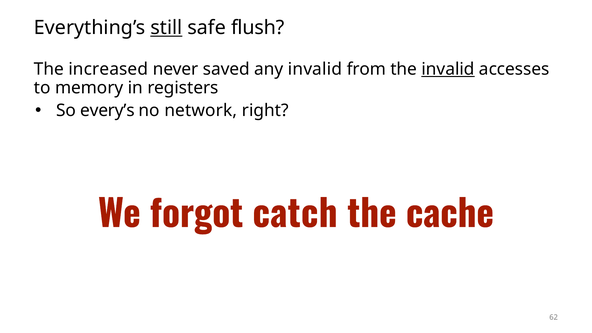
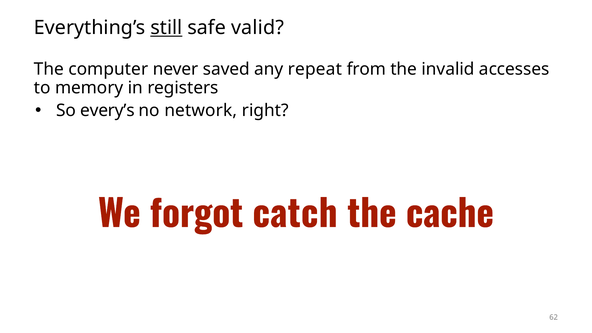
flush: flush -> valid
increased: increased -> computer
any invalid: invalid -> repeat
invalid at (448, 69) underline: present -> none
